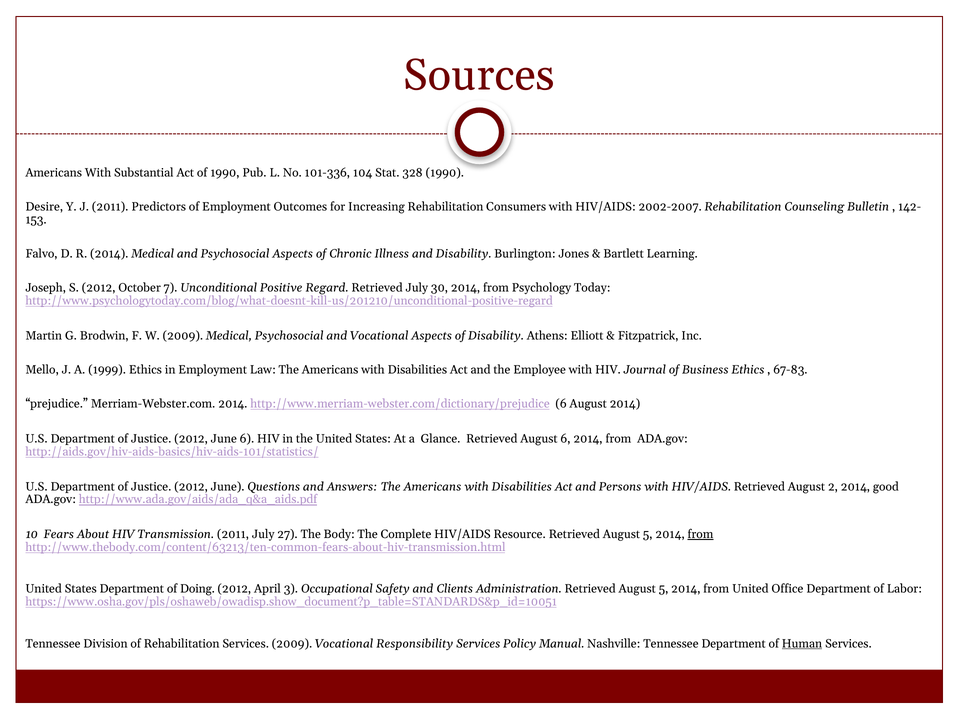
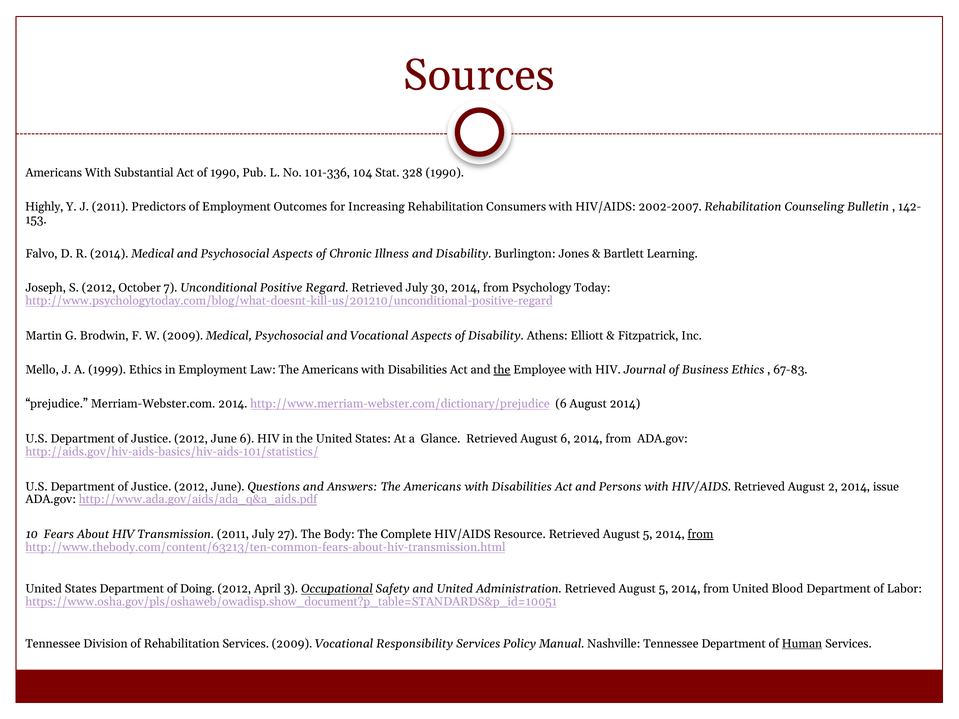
Desire: Desire -> Highly
the at (502, 370) underline: none -> present
good: good -> issue
Occupational underline: none -> present
and Clients: Clients -> United
Office: Office -> Blood
